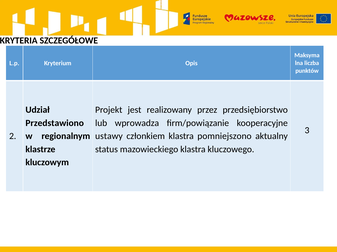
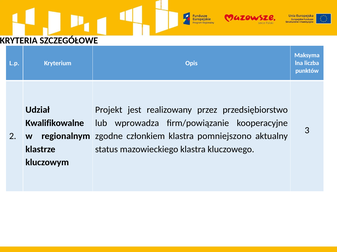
Przedstawiono: Przedstawiono -> Kwalifikowalne
ustawy: ustawy -> zgodne
